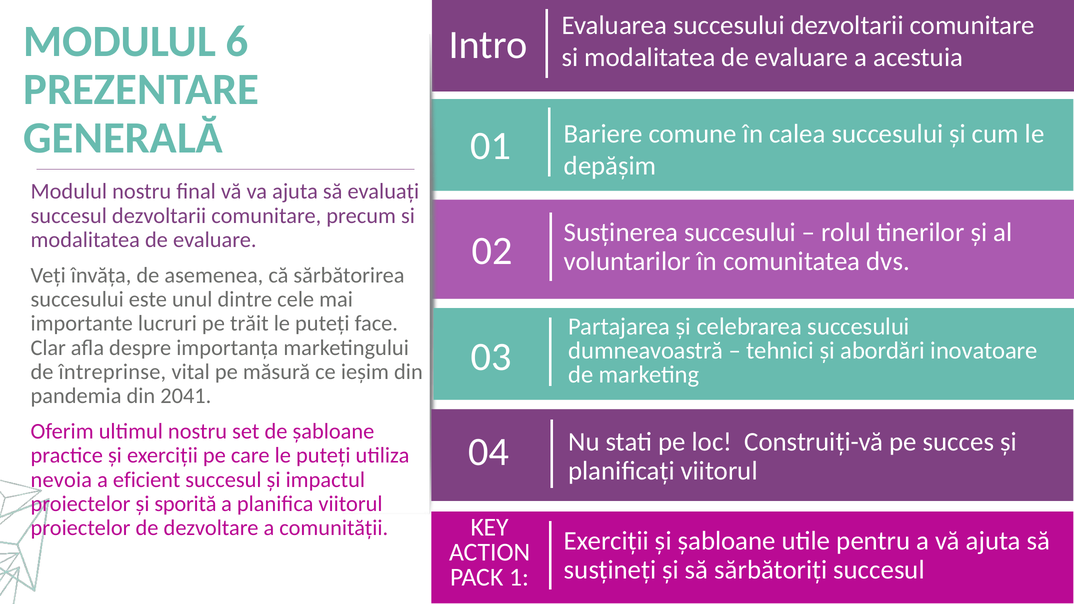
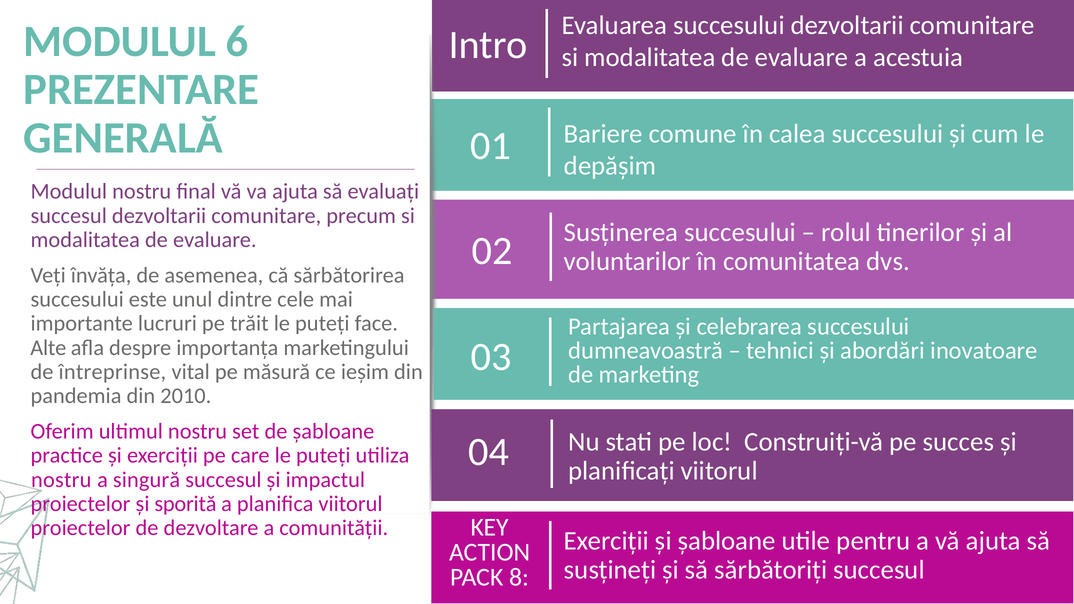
Clar: Clar -> Alte
2041: 2041 -> 2010
nevoia at (61, 480): nevoia -> nostru
eficient: eficient -> singură
1: 1 -> 8
